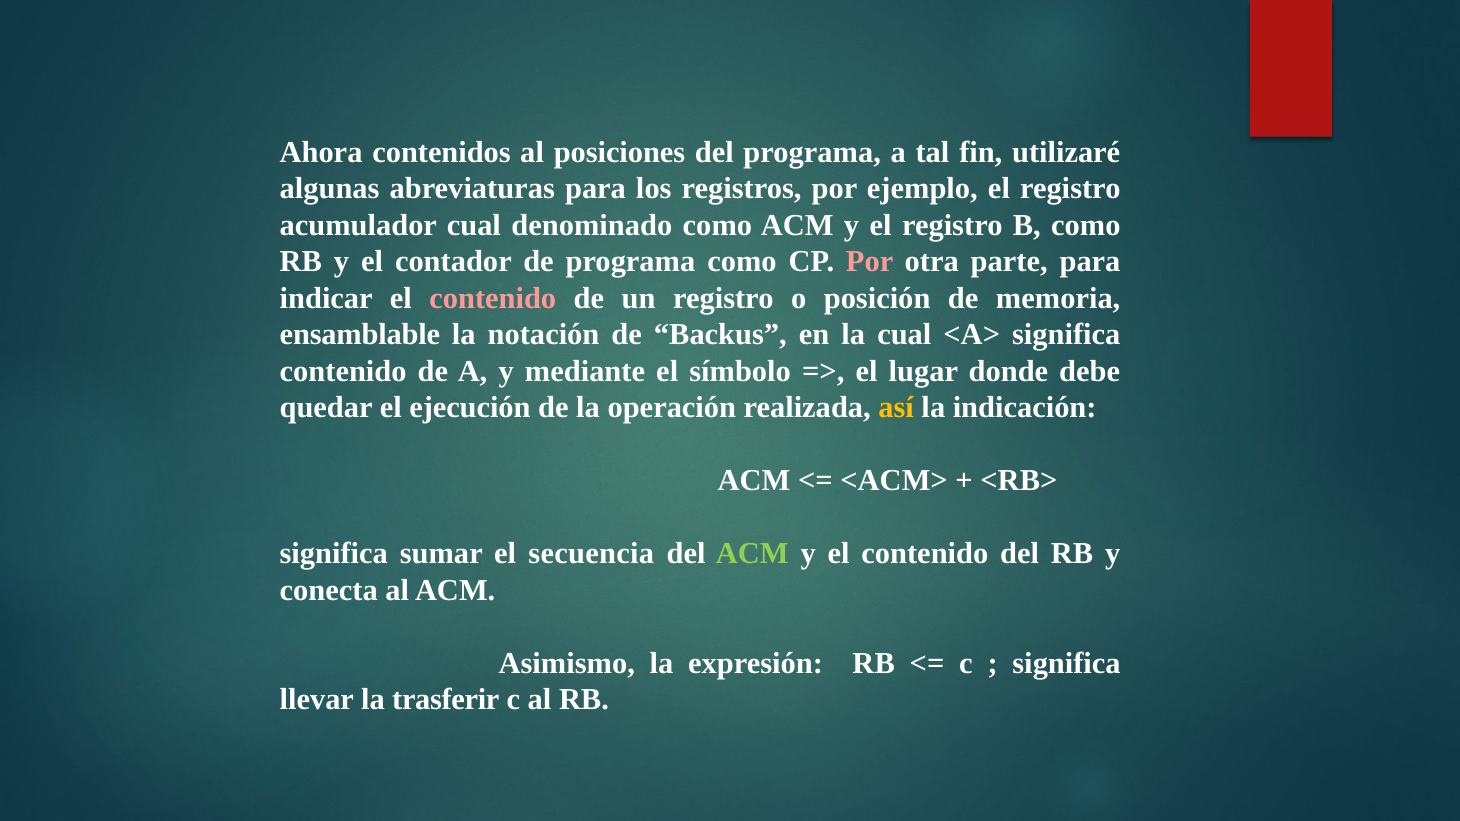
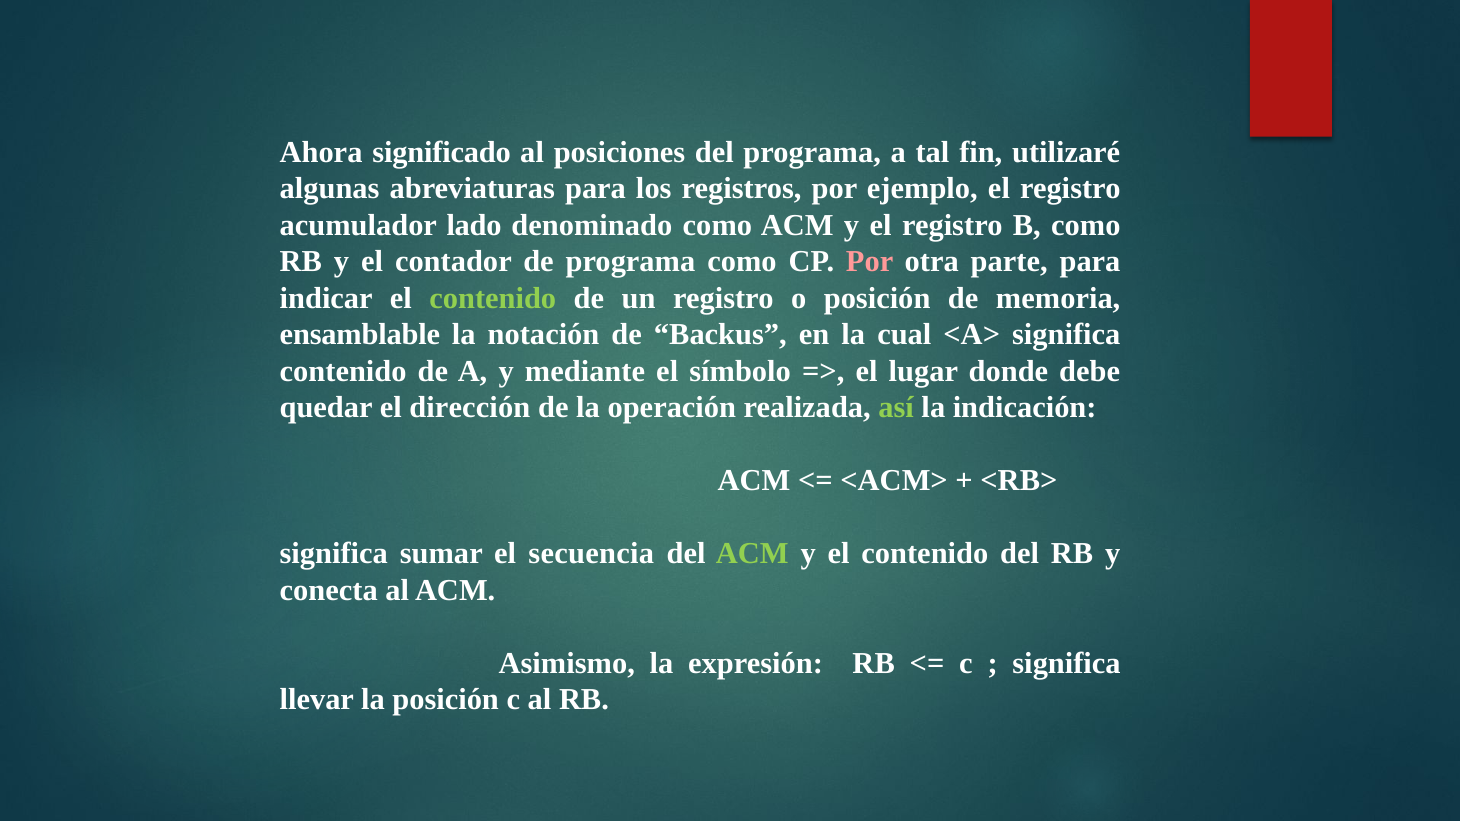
contenidos: contenidos -> significado
acumulador cual: cual -> lado
contenido at (493, 298) colour: pink -> light green
ejecución: ejecución -> dirección
así colour: yellow -> light green
la trasferir: trasferir -> posición
